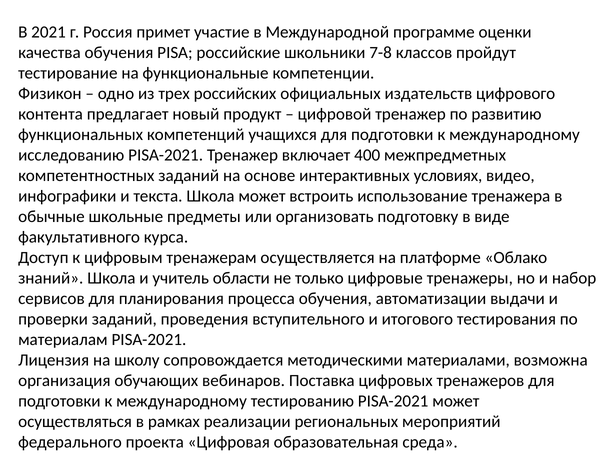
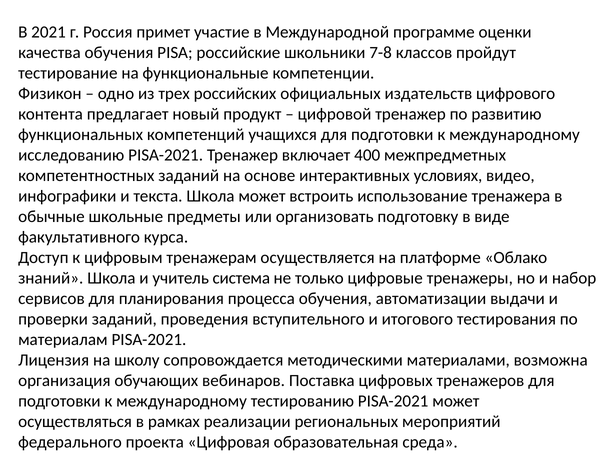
области: области -> система
